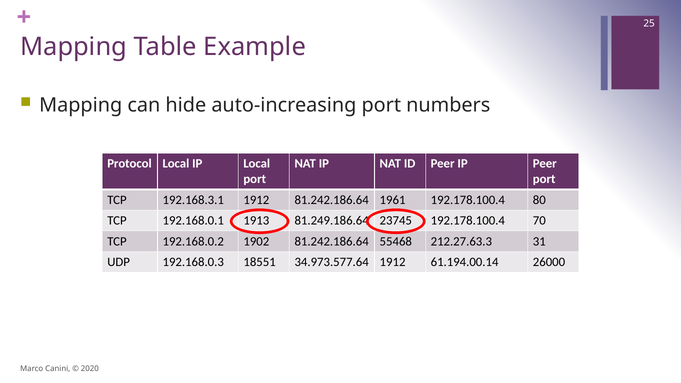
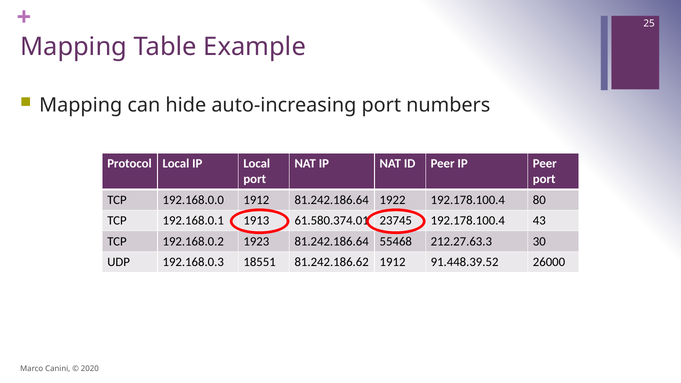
192.168.3.1: 192.168.3.1 -> 192.168.0.0
1961: 1961 -> 1922
81.249.186.64: 81.249.186.64 -> 61.580.374.01
70: 70 -> 43
1902: 1902 -> 1923
31: 31 -> 30
34.973.577.64: 34.973.577.64 -> 81.242.186.62
61.194.00.14: 61.194.00.14 -> 91.448.39.52
